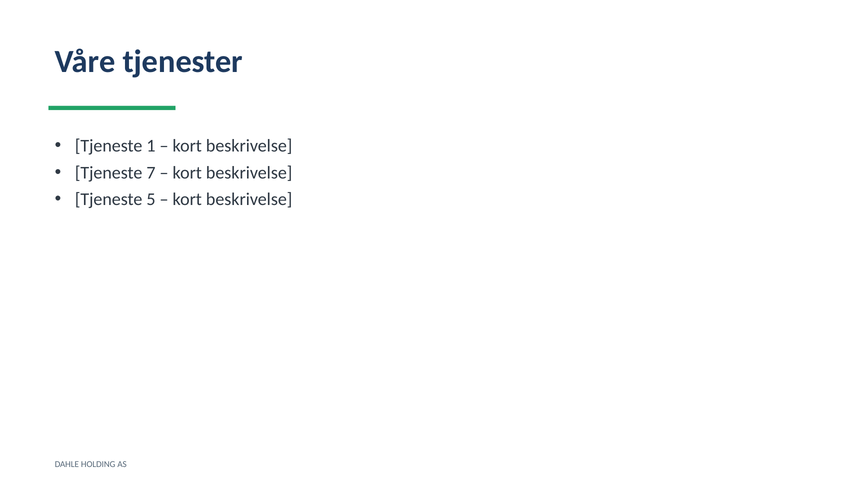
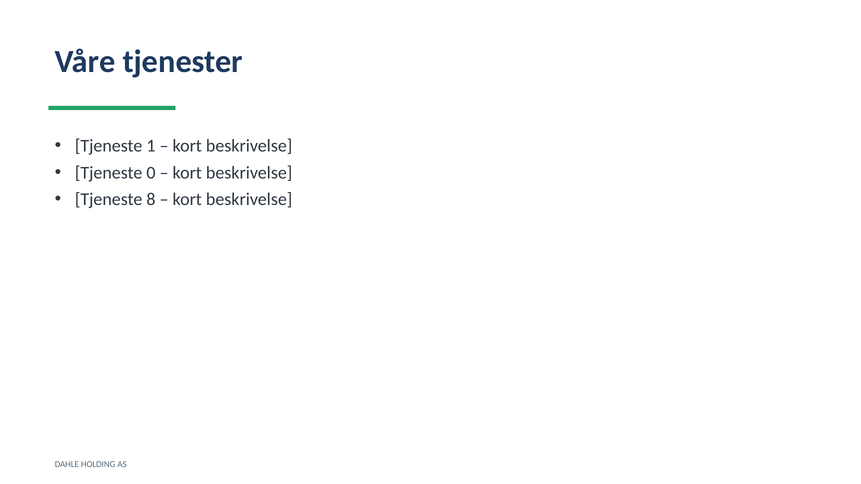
7: 7 -> 0
5: 5 -> 8
